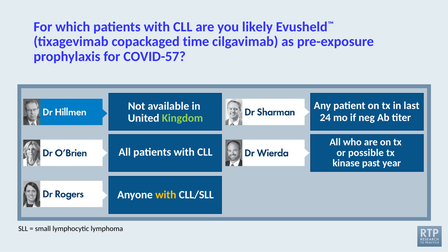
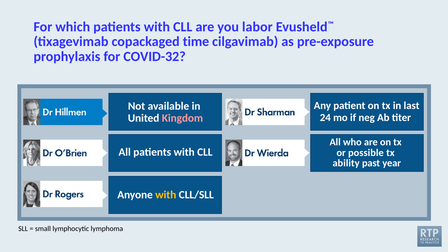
likely: likely -> labor
COVID-57: COVID-57 -> COVID-32
Kingdom colour: light green -> pink
kinase: kinase -> ability
